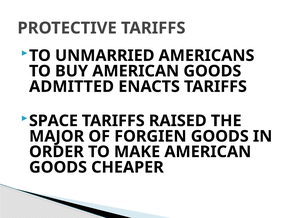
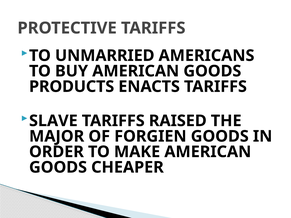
ADMITTED: ADMITTED -> PRODUCTS
SPACE: SPACE -> SLAVE
